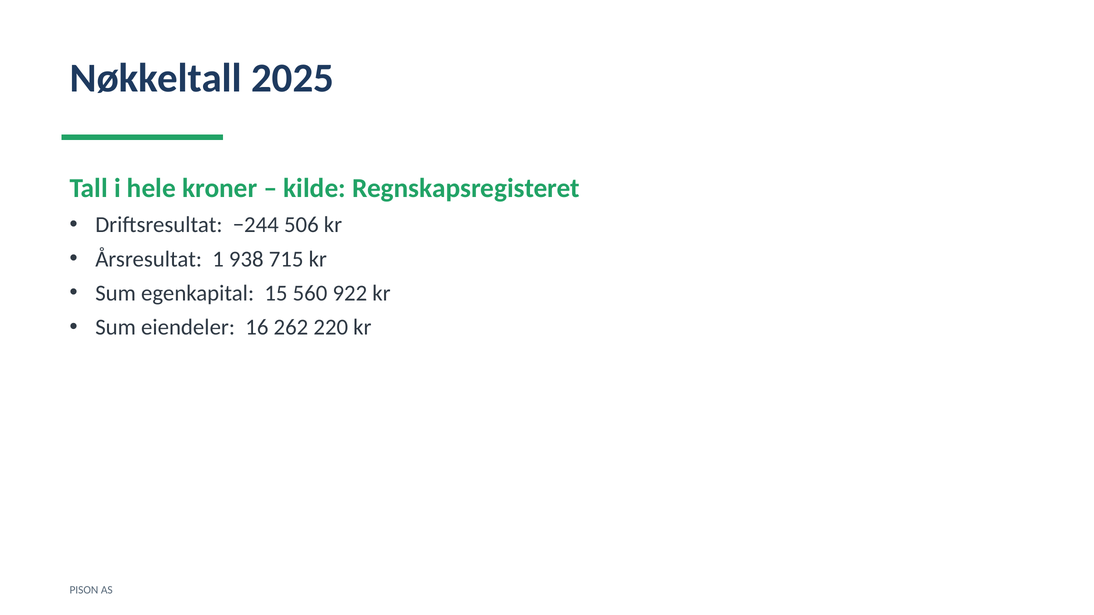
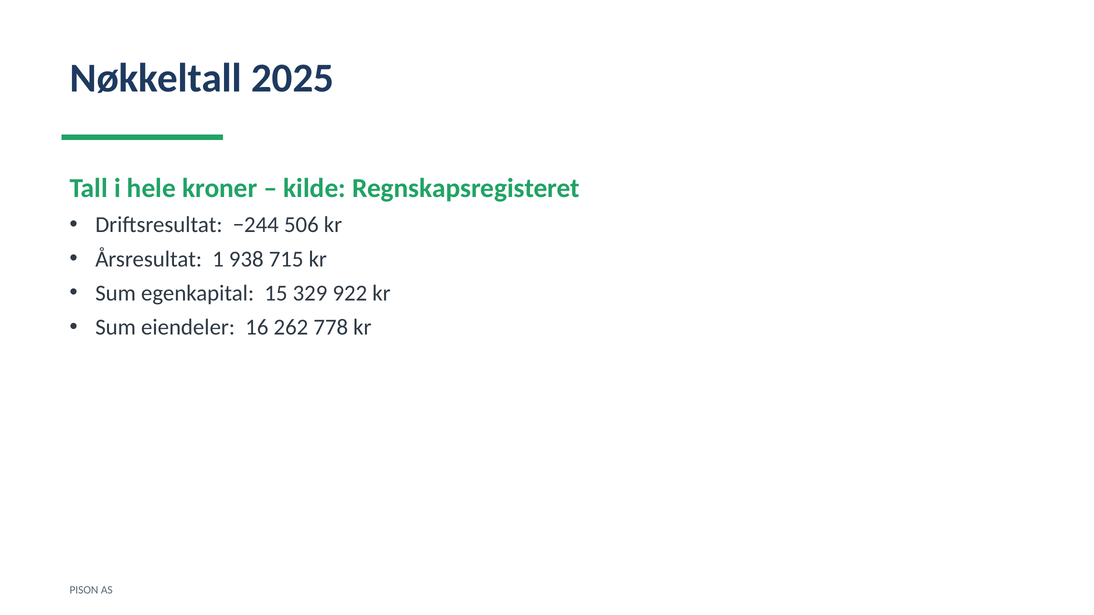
560: 560 -> 329
220: 220 -> 778
